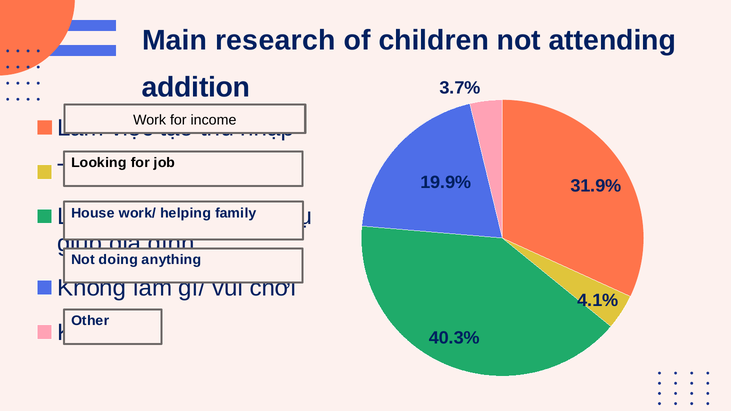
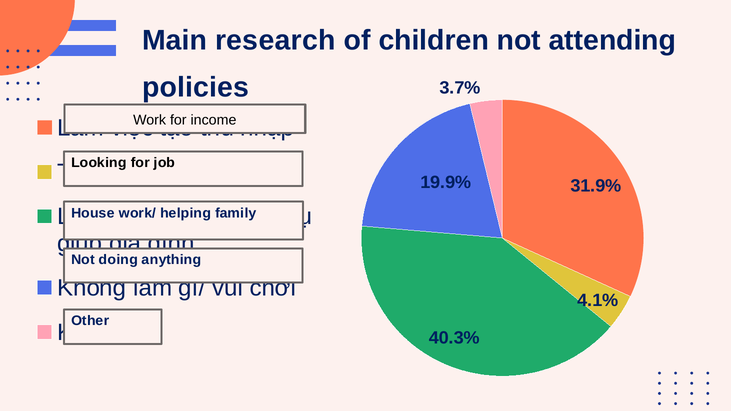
addition: addition -> policies
